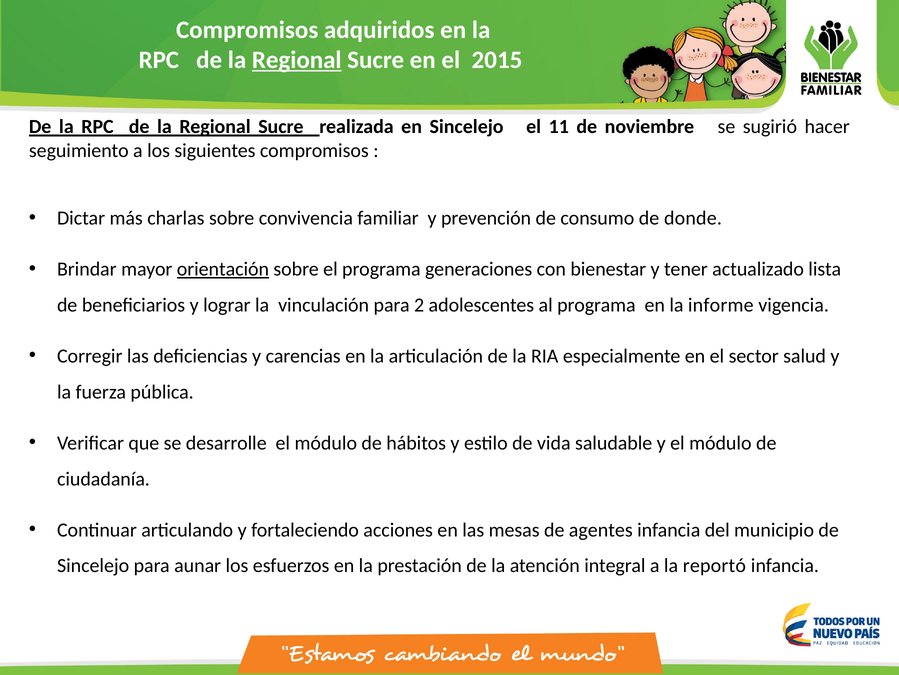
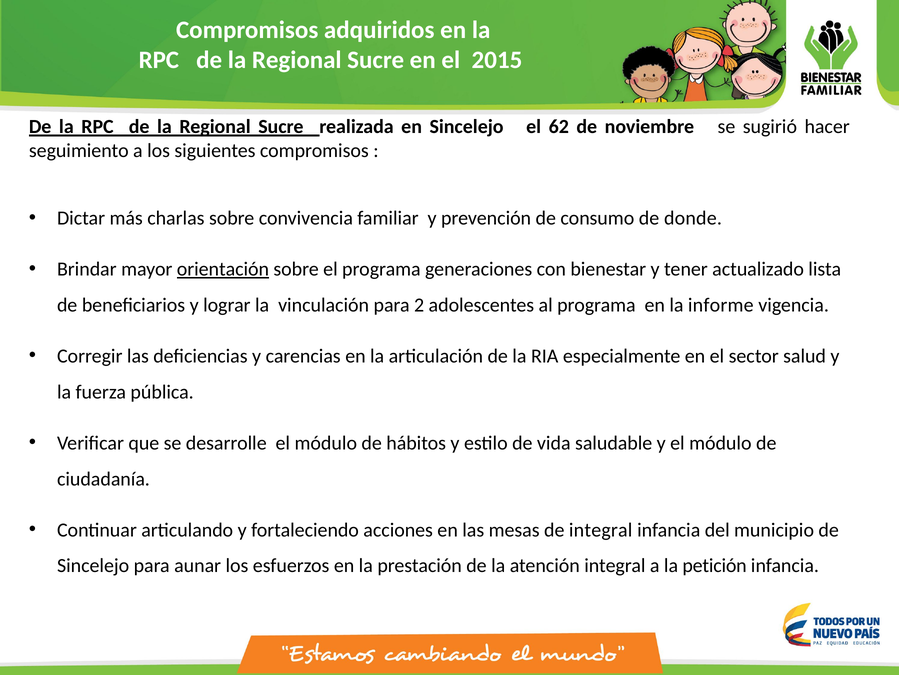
Regional at (297, 60) underline: present -> none
11: 11 -> 62
de agentes: agentes -> integral
reportó: reportó -> petición
